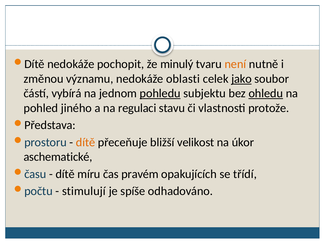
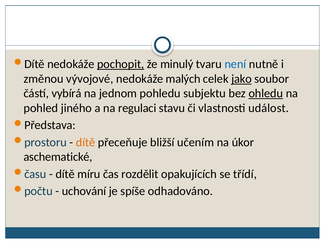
pochopit underline: none -> present
není colour: orange -> blue
významu: významu -> vývojové
oblasti: oblasti -> malých
pohledu underline: present -> none
protože: protože -> událost
velikost: velikost -> učením
pravém: pravém -> rozdělit
stimulují: stimulují -> uchování
